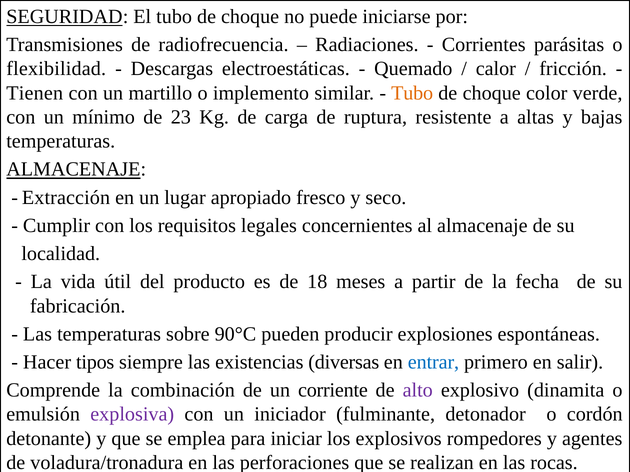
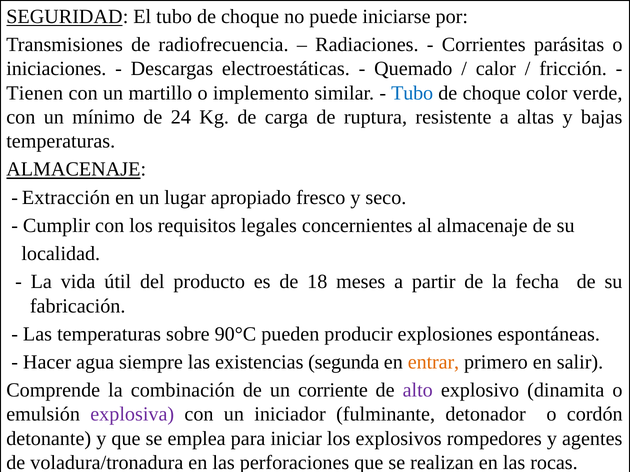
flexibilidad: flexibilidad -> iniciaciones
Tubo at (412, 93) colour: orange -> blue
23: 23 -> 24
tipos: tipos -> agua
diversas: diversas -> segunda
entrar colour: blue -> orange
